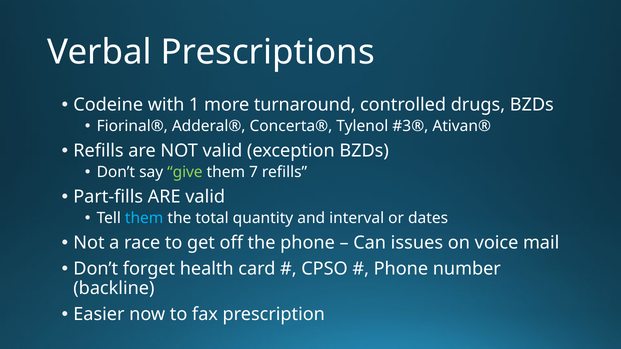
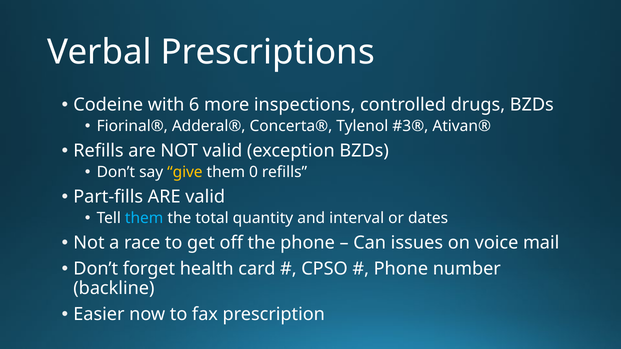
1: 1 -> 6
turnaround: turnaround -> inspections
give colour: light green -> yellow
7: 7 -> 0
